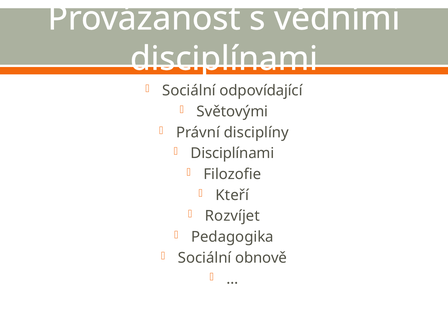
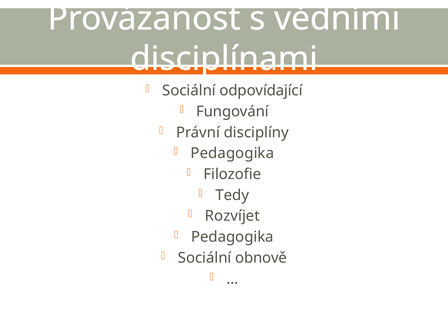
Světovými: Světovými -> Fungování
Disciplínami at (232, 153): Disciplínami -> Pedagogika
Kteří: Kteří -> Tedy
